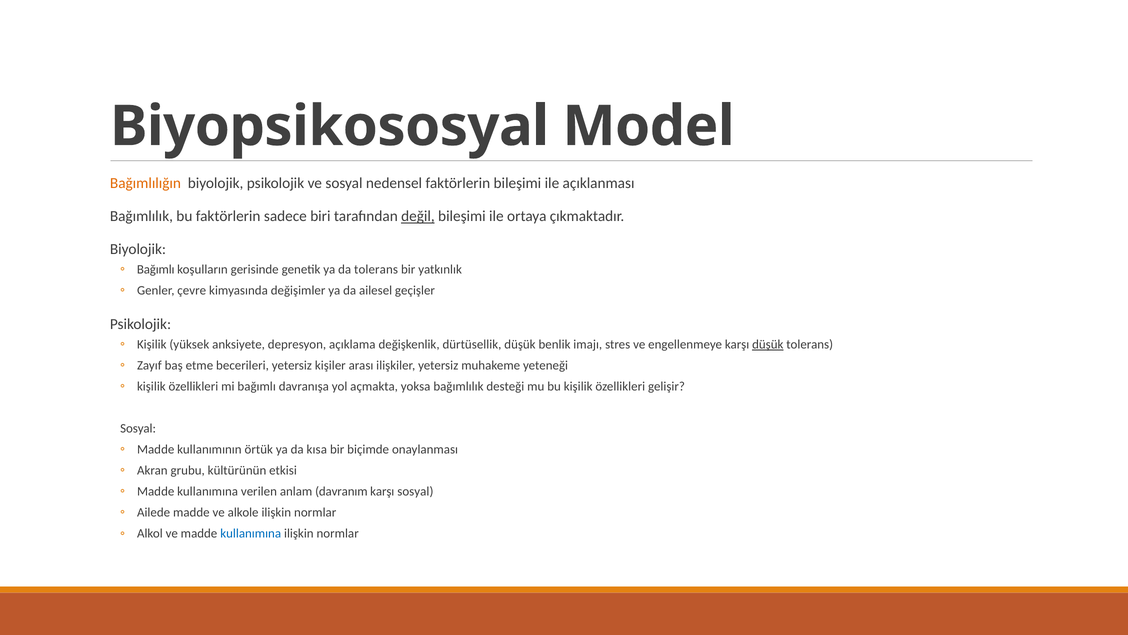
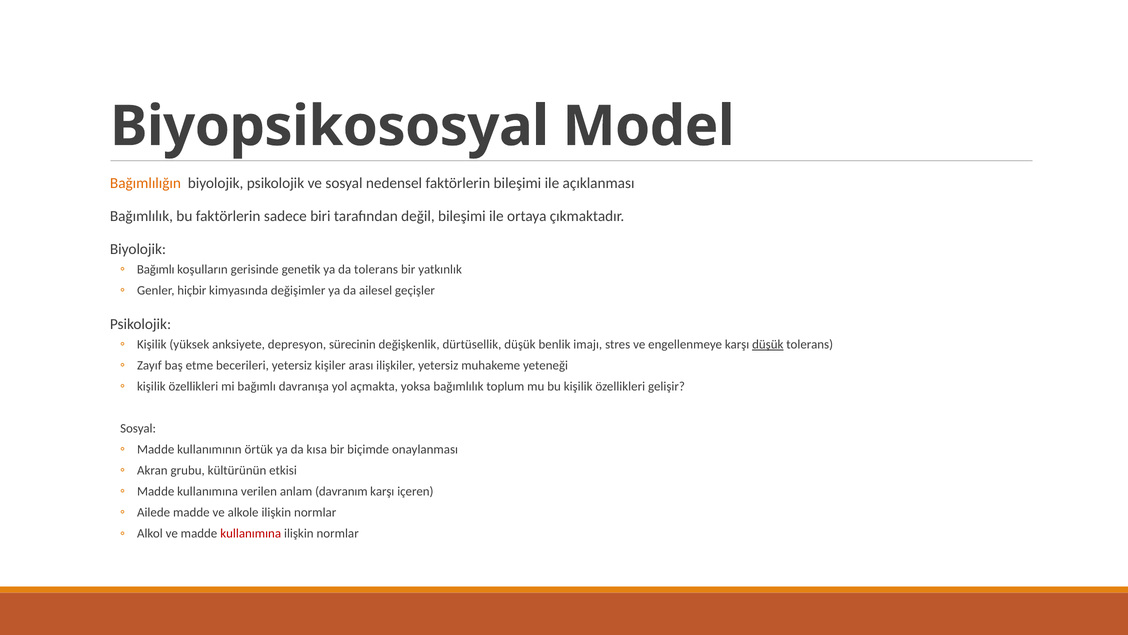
değil underline: present -> none
çevre: çevre -> hiçbir
açıklama: açıklama -> sürecinin
desteği: desteği -> toplum
karşı sosyal: sosyal -> içeren
kullanımına at (251, 533) colour: blue -> red
